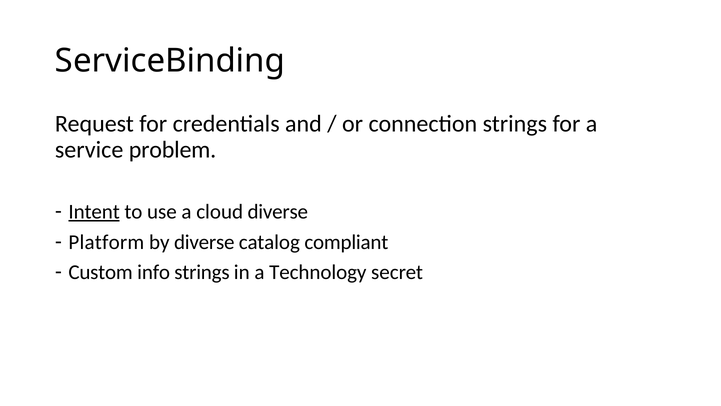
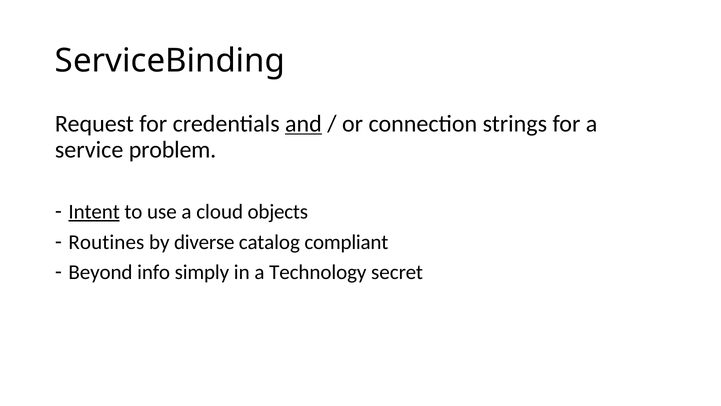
and underline: none -> present
cloud diverse: diverse -> objects
Platform: Platform -> Routines
Custom: Custom -> Beyond
info strings: strings -> simply
